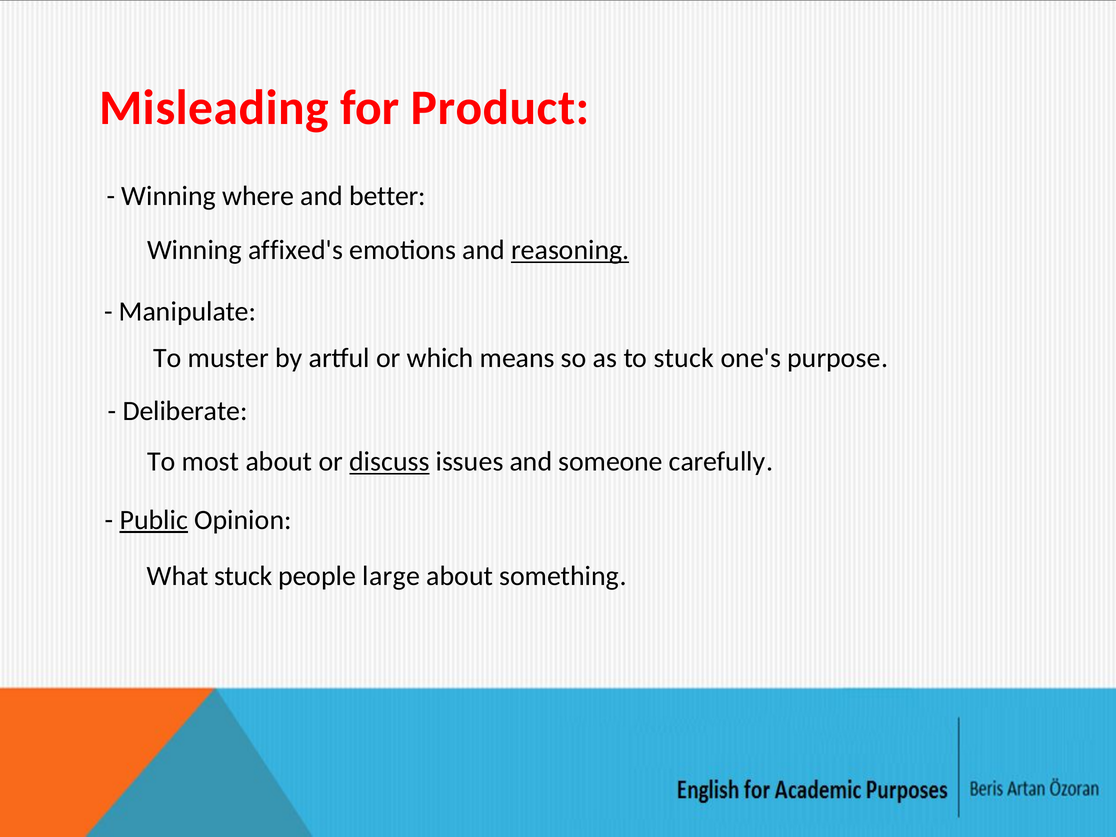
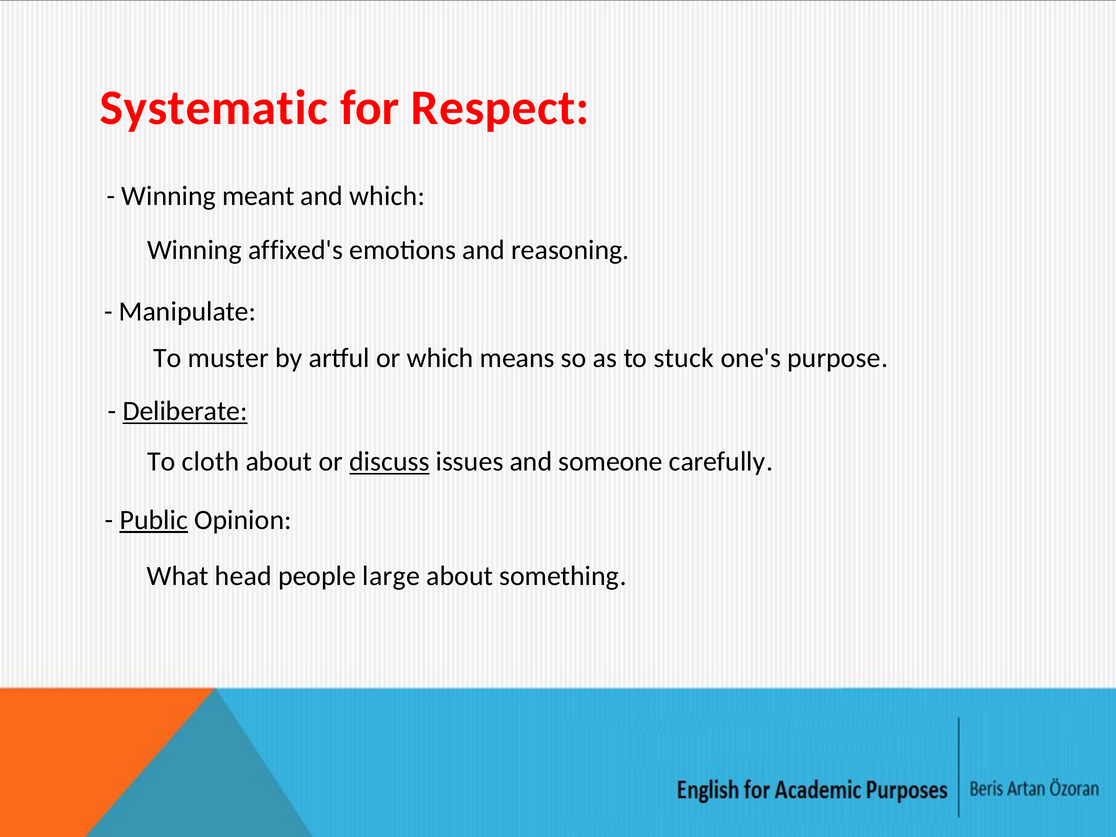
Misleading: Misleading -> Systematic
Product: Product -> Respect
where: where -> meant
and better: better -> which
reasoning underline: present -> none
Deliberate underline: none -> present
most: most -> cloth
What stuck: stuck -> head
